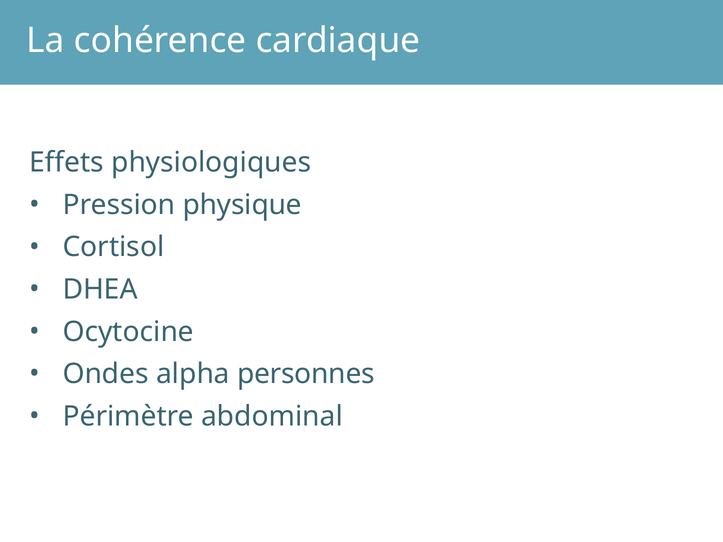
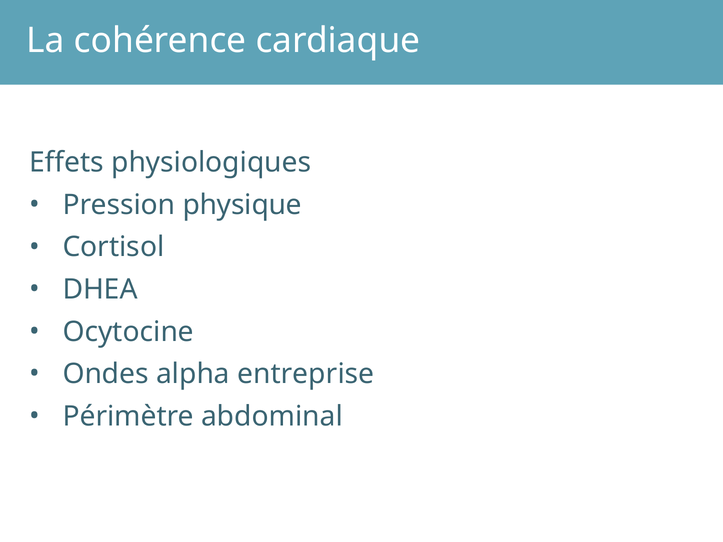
personnes: personnes -> entreprise
